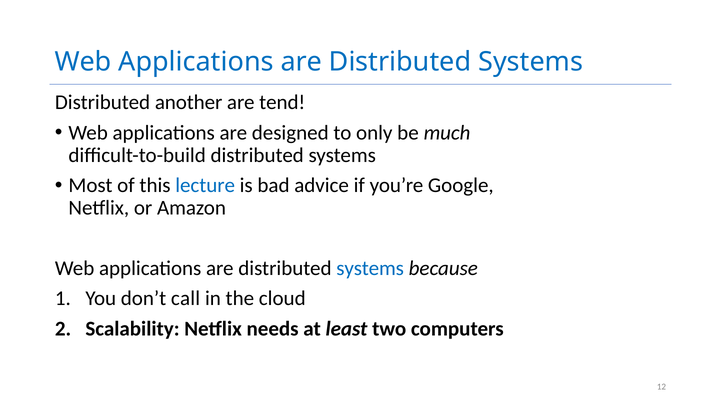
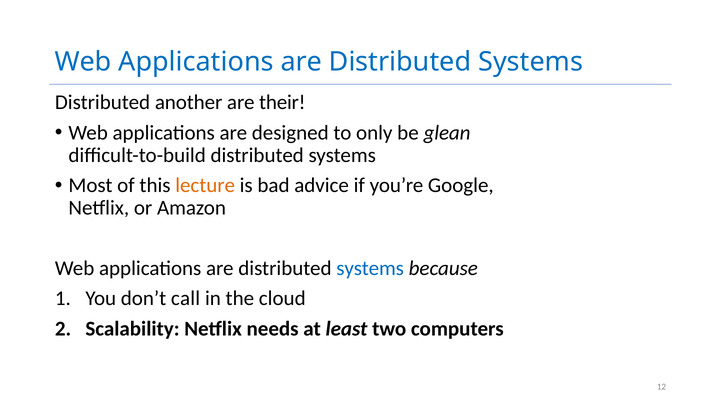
tend: tend -> their
much: much -> glean
lecture colour: blue -> orange
